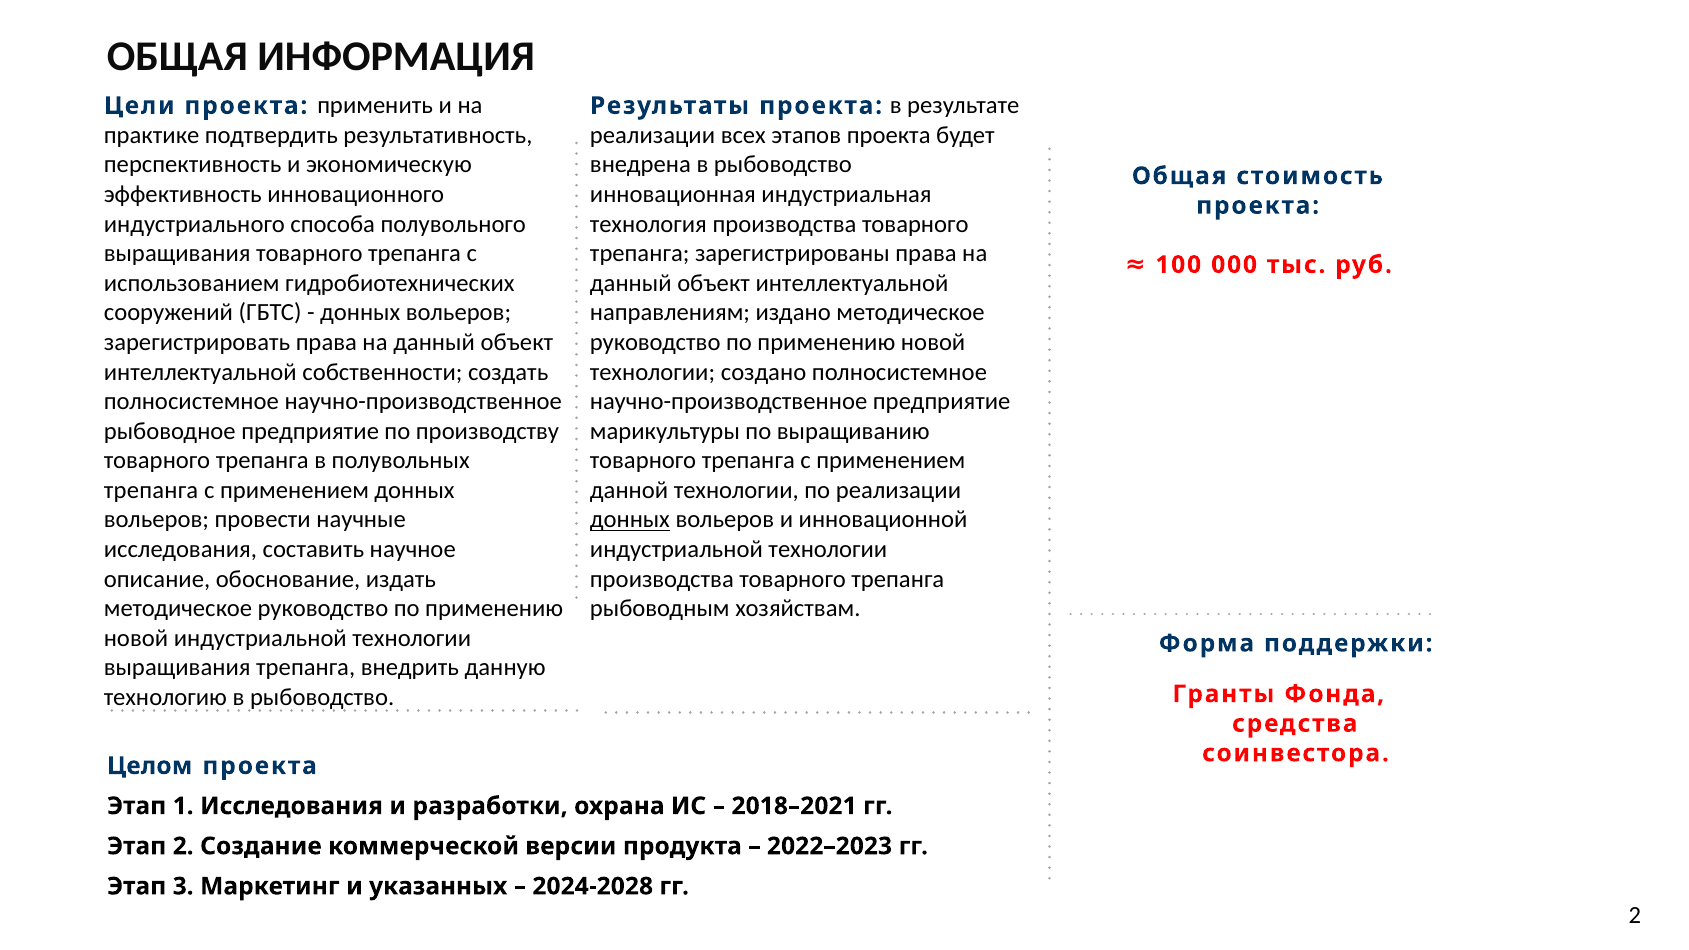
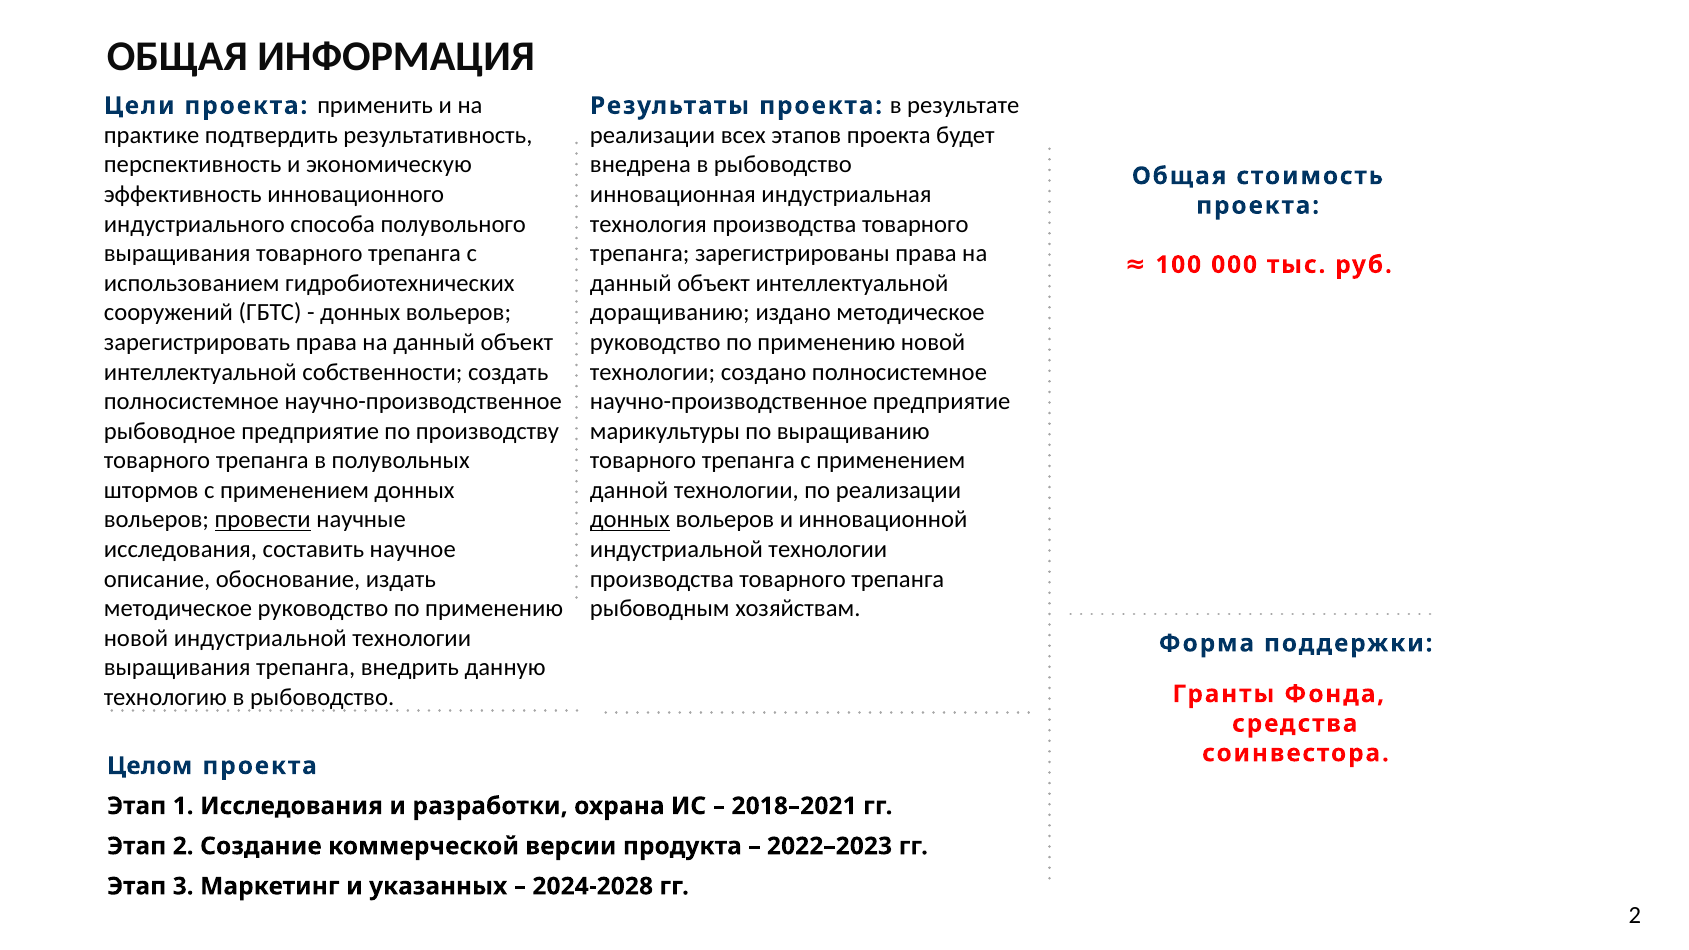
направлениям: направлениям -> доращиванию
трепанга at (151, 490): трепанга -> штормов
провести underline: none -> present
